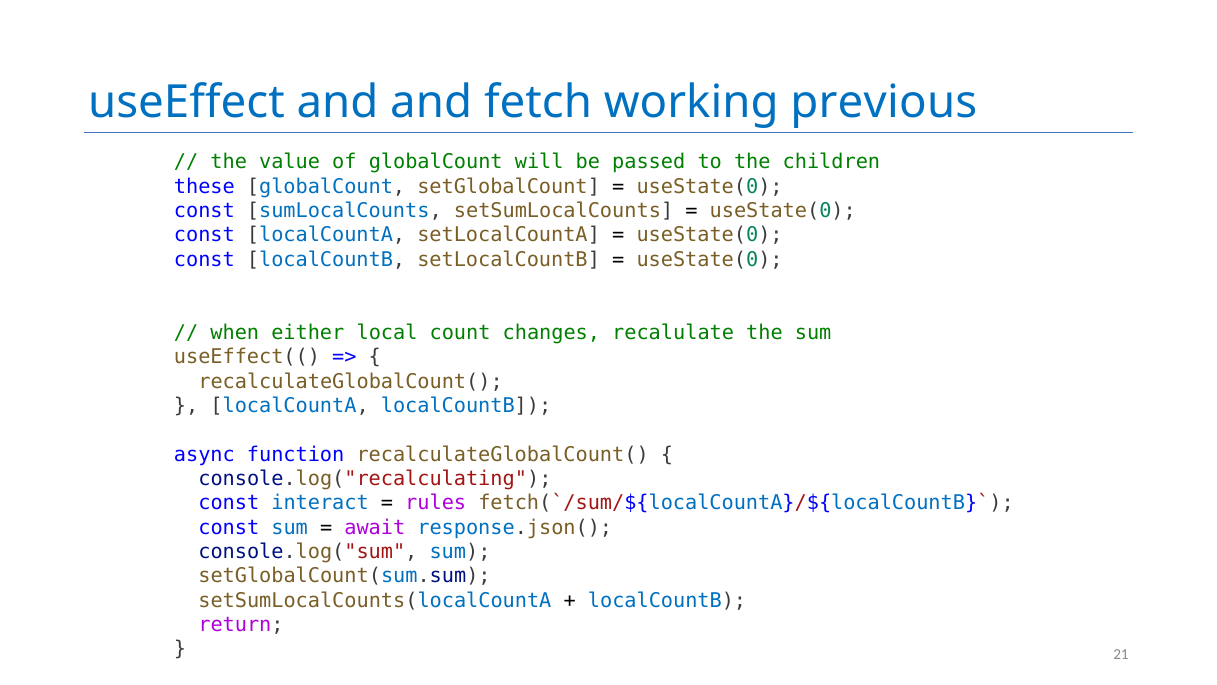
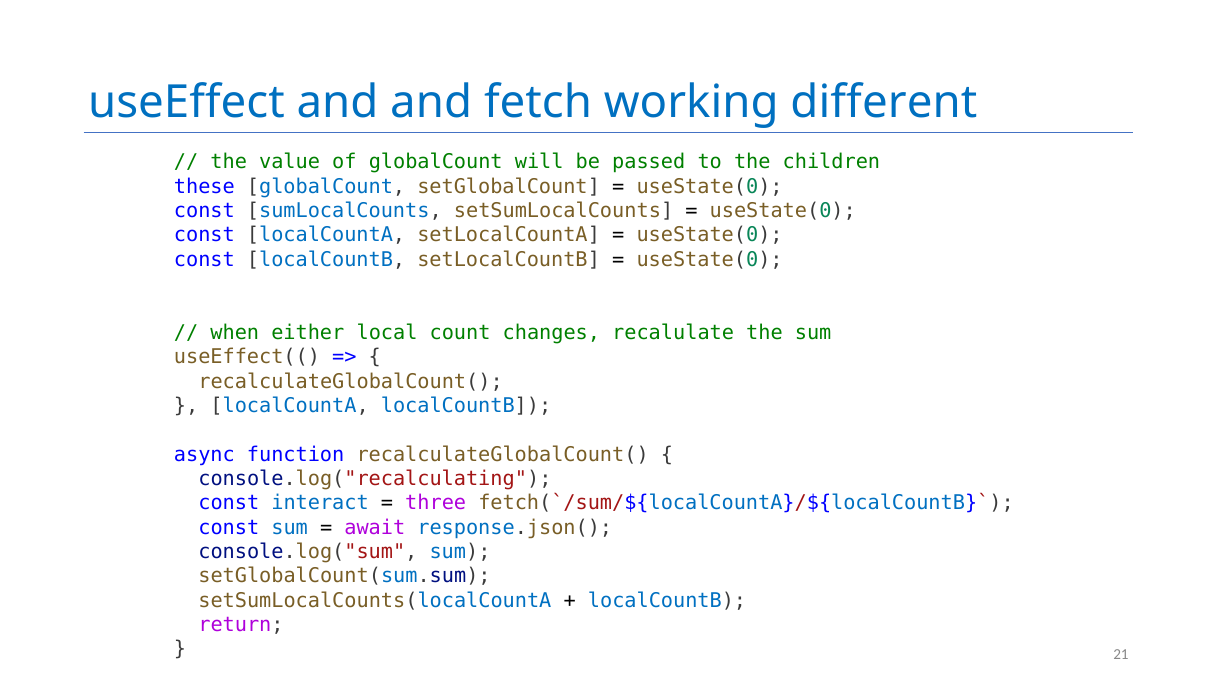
previous: previous -> different
rules: rules -> three
